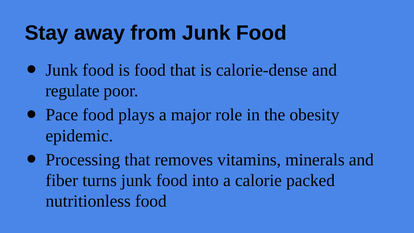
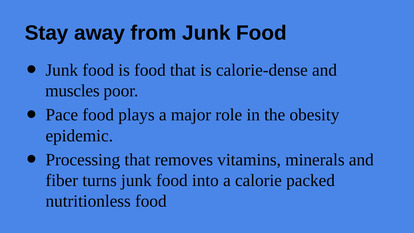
regulate: regulate -> muscles
